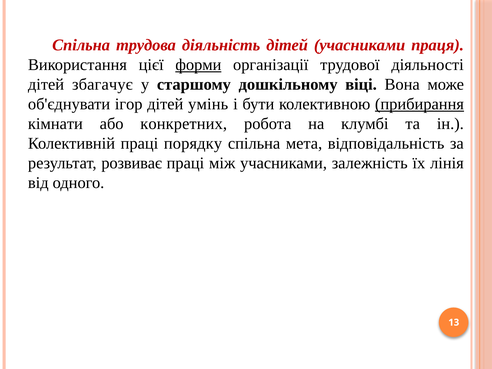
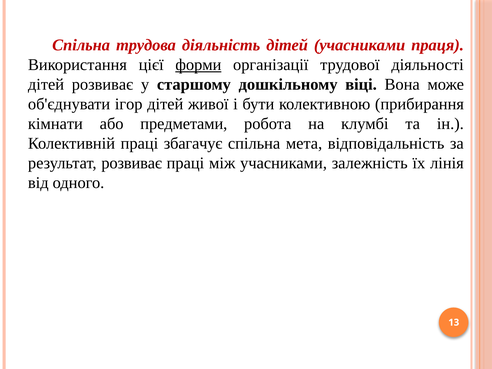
дітей збагачує: збагачує -> розвиває
умінь: умінь -> живої
прибирання underline: present -> none
конкретних: конкретних -> предметами
порядку: порядку -> збагачує
